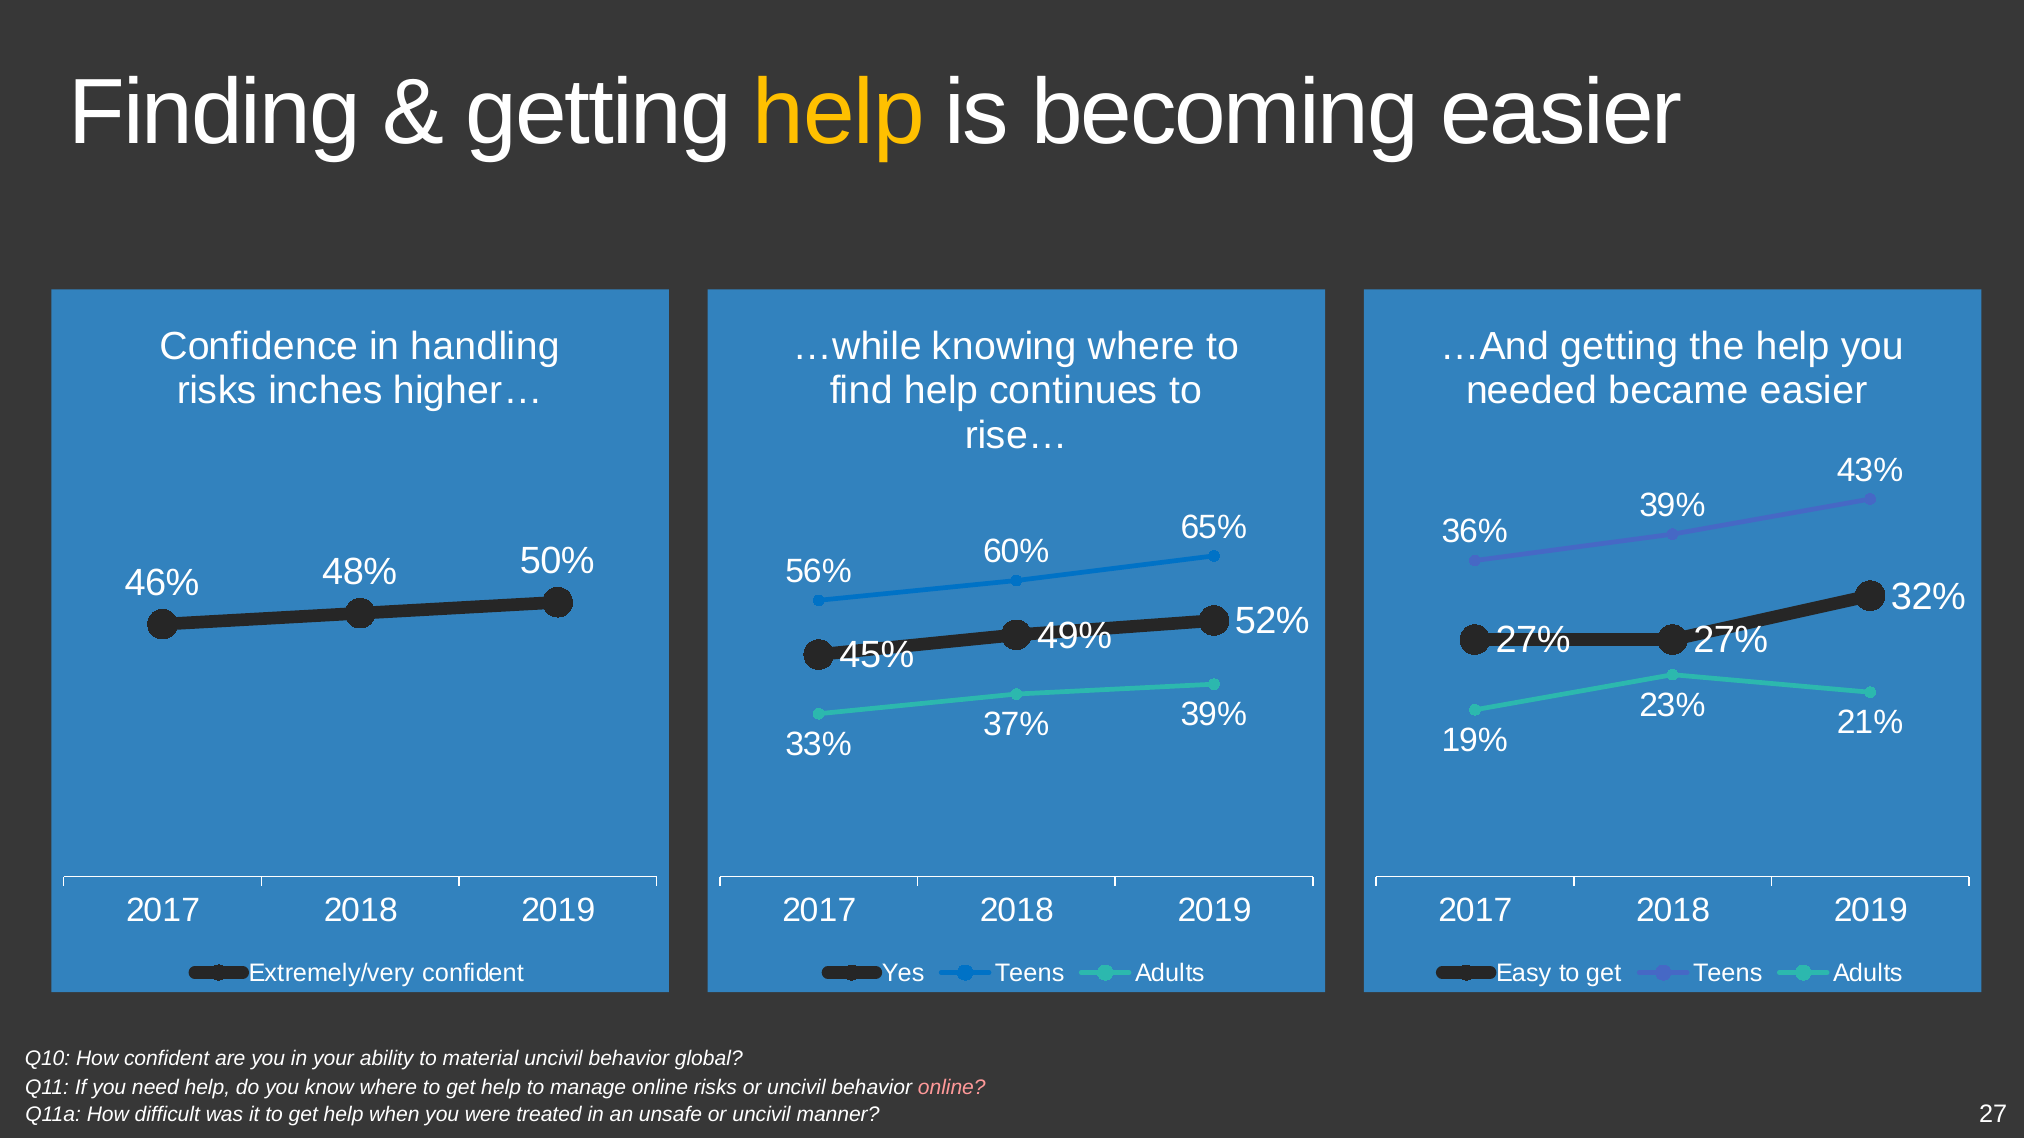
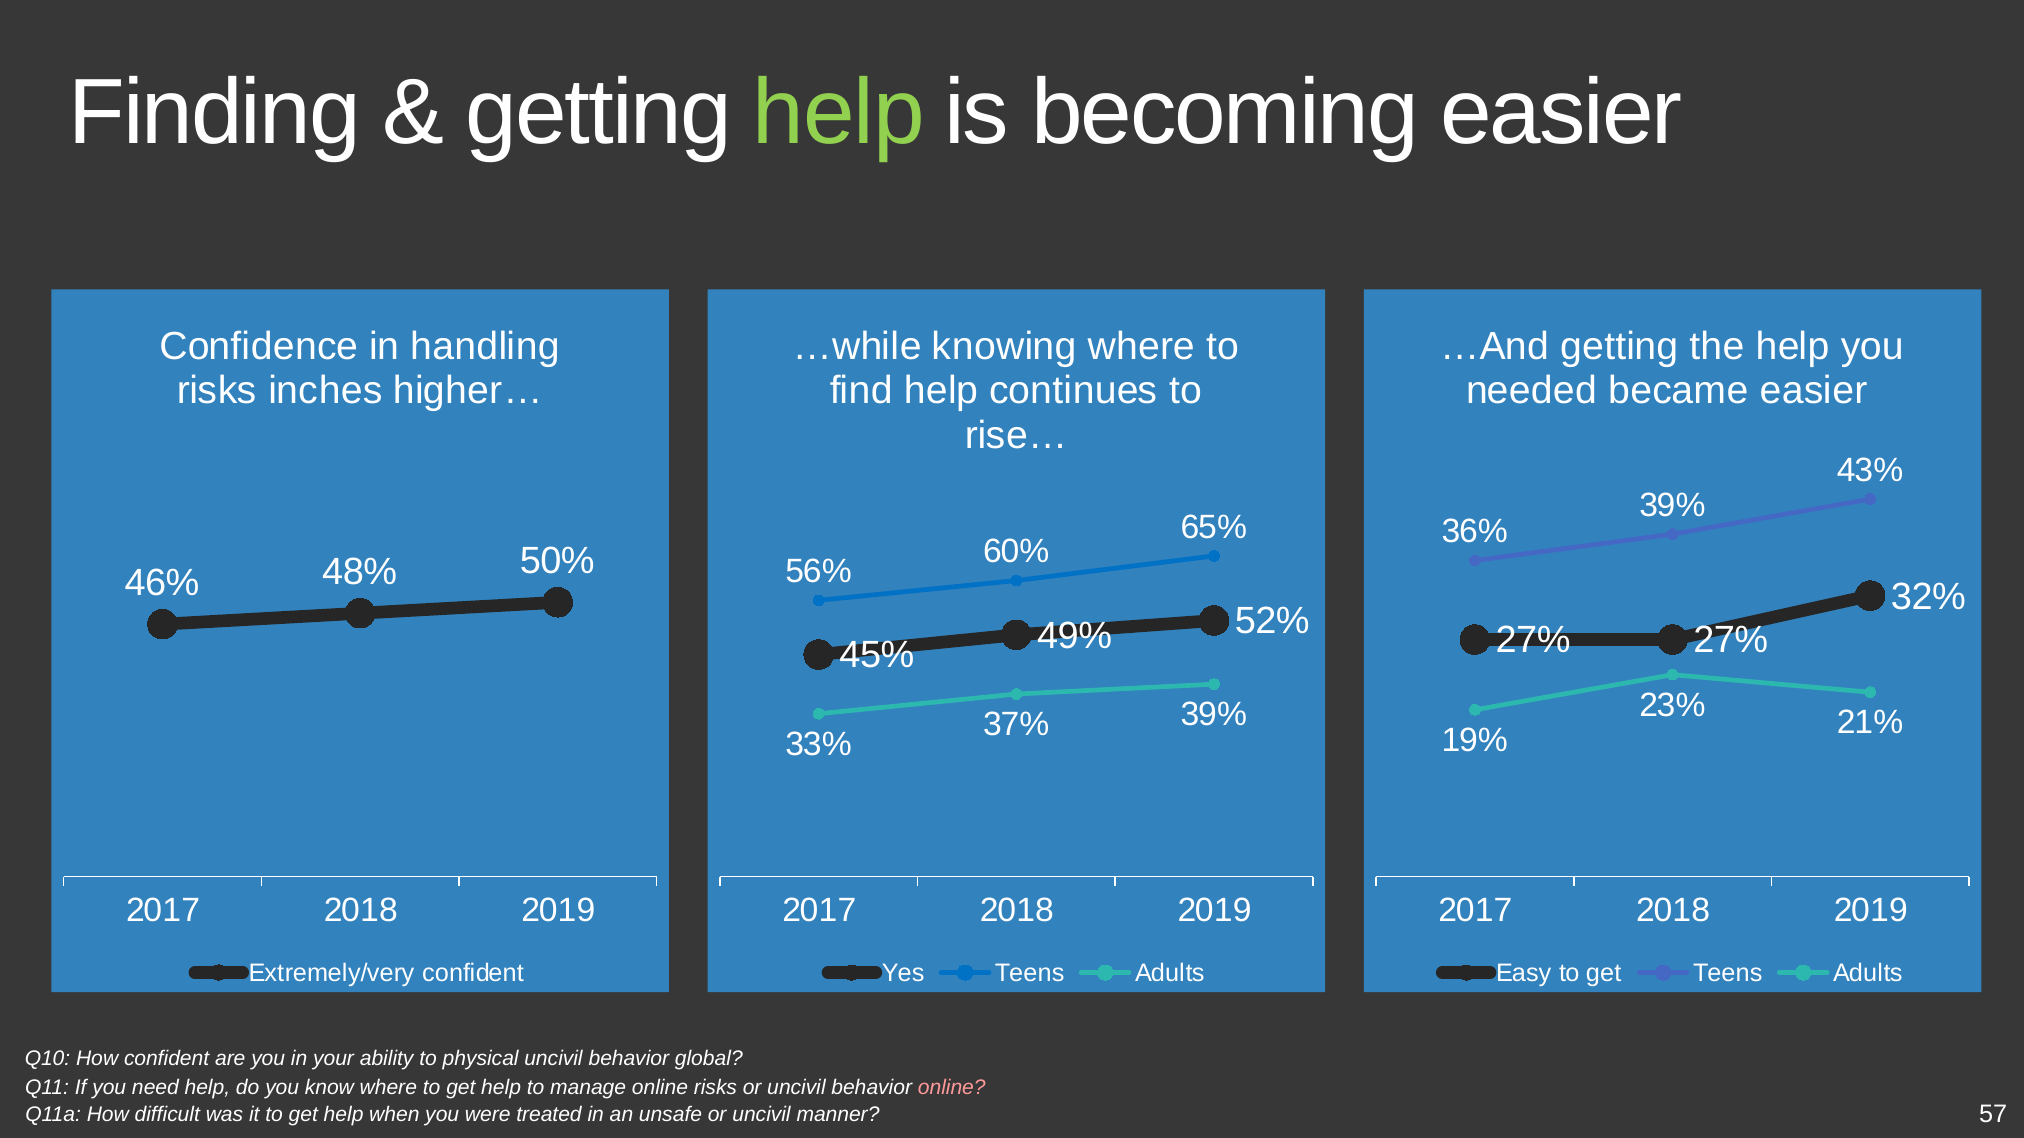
help at (839, 113) colour: yellow -> light green
material: material -> physical
27: 27 -> 57
